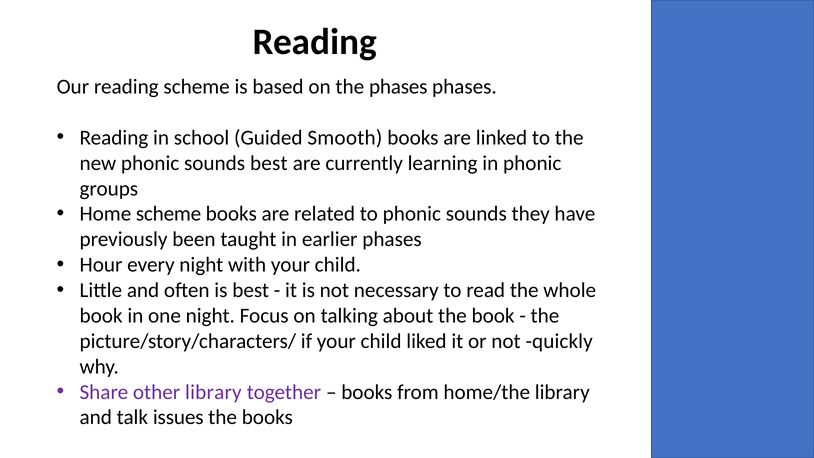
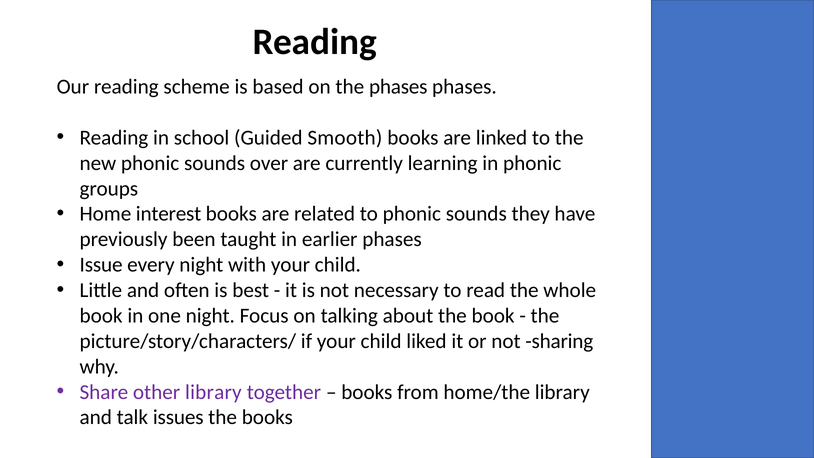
sounds best: best -> over
Home scheme: scheme -> interest
Hour: Hour -> Issue
quickly: quickly -> sharing
